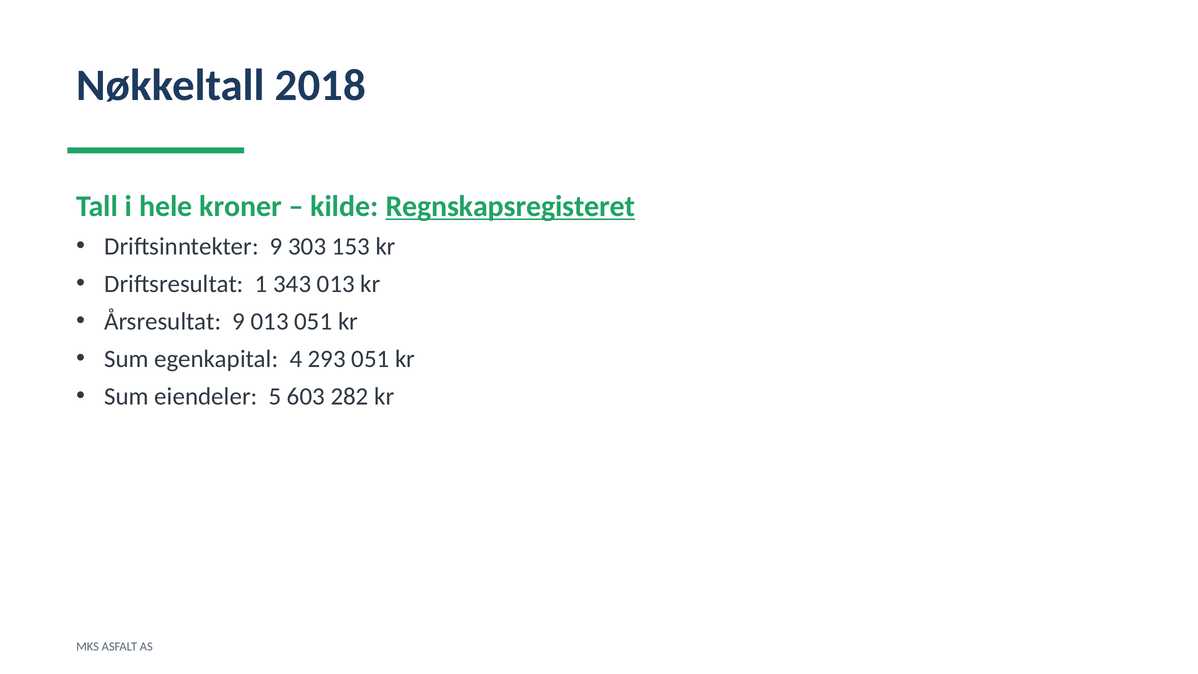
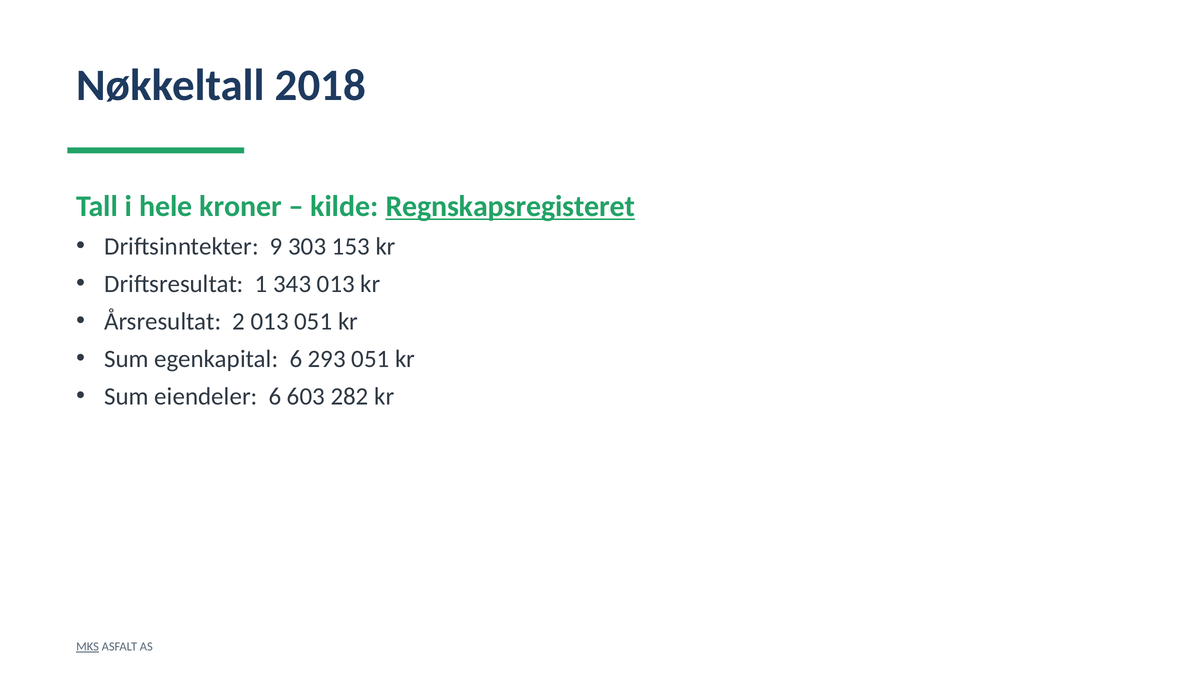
Årsresultat 9: 9 -> 2
egenkapital 4: 4 -> 6
eiendeler 5: 5 -> 6
MKS underline: none -> present
